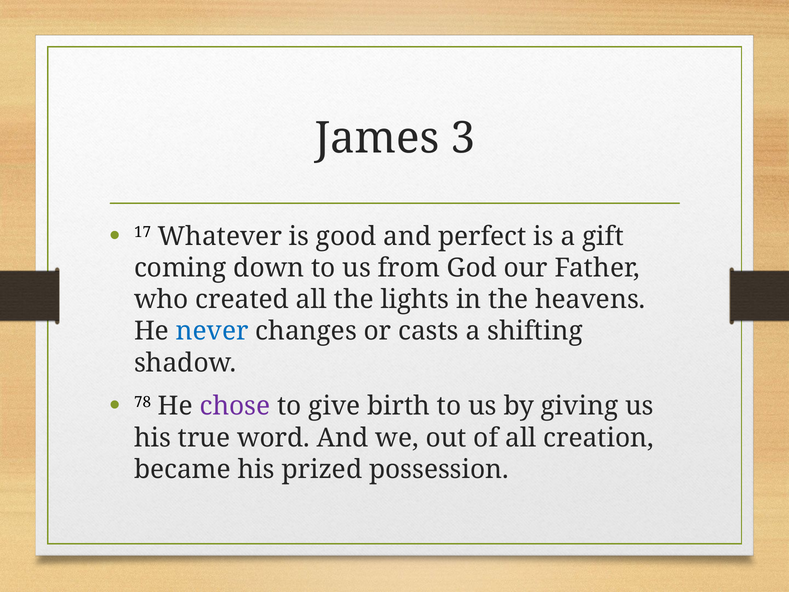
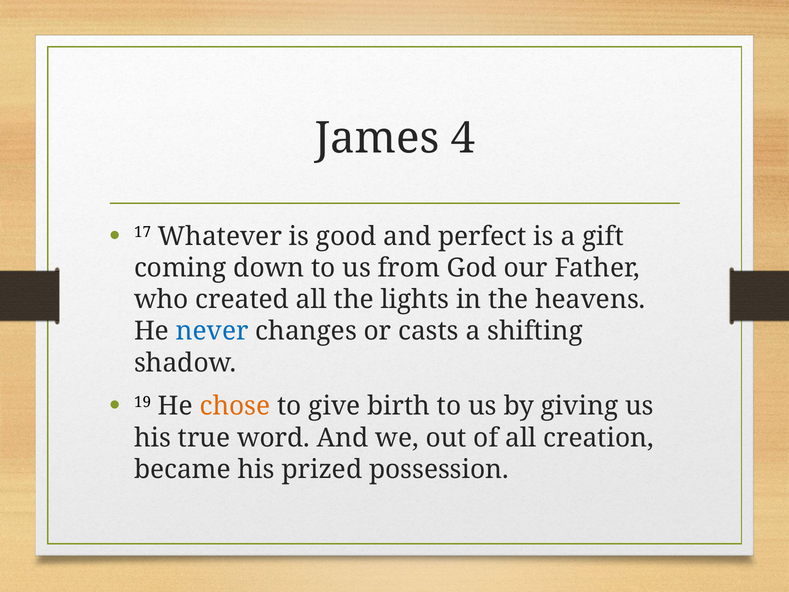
3: 3 -> 4
78: 78 -> 19
chose colour: purple -> orange
